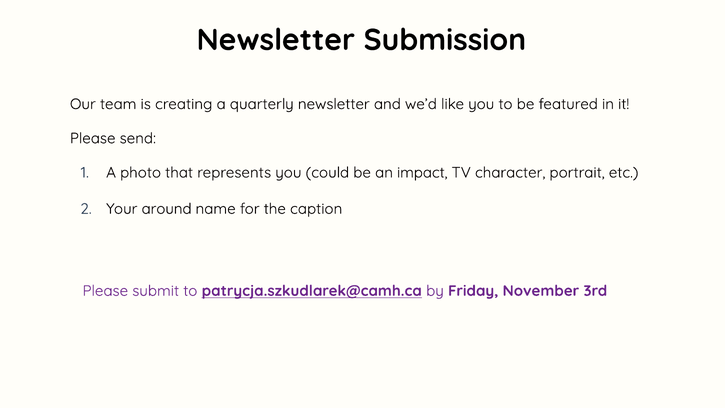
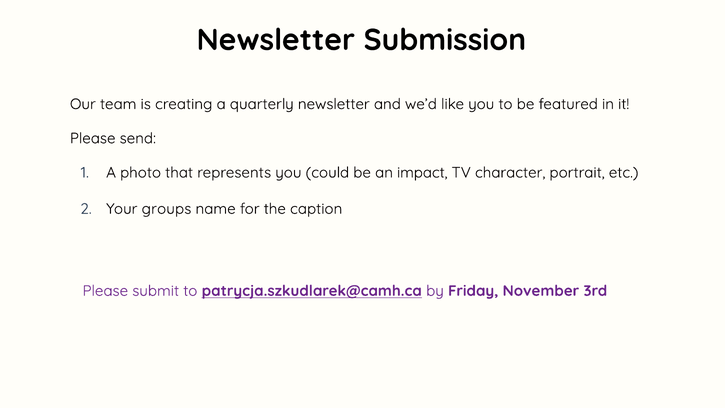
around: around -> groups
